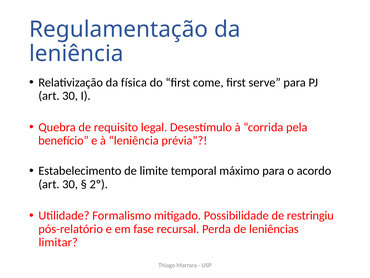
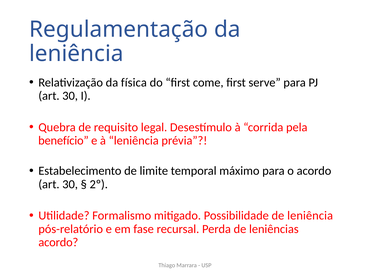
de restringiu: restringiu -> leniência
limitar at (58, 242): limitar -> acordo
